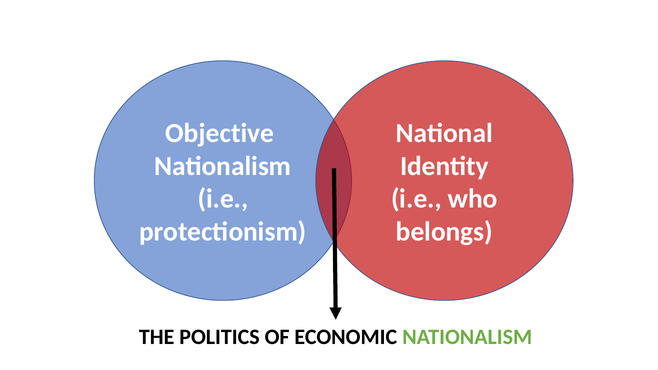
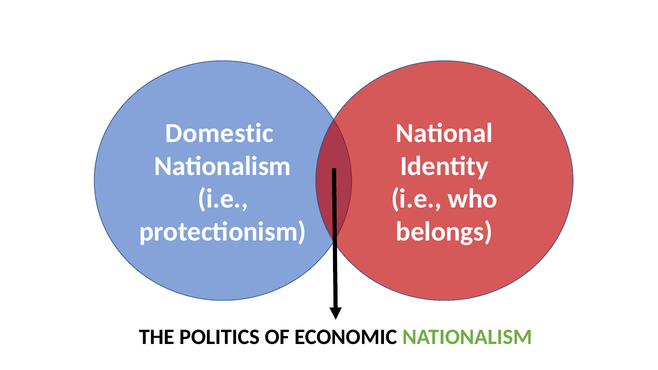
Objective: Objective -> Domestic
